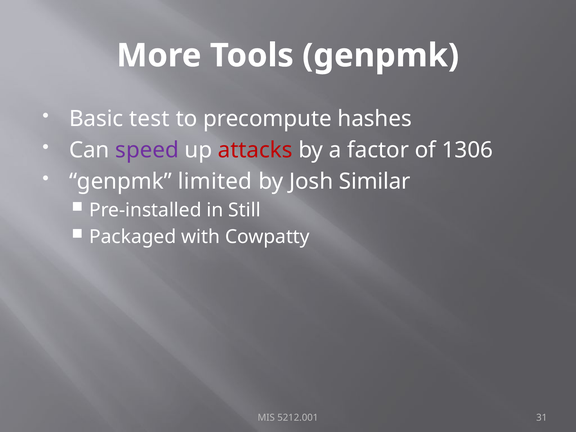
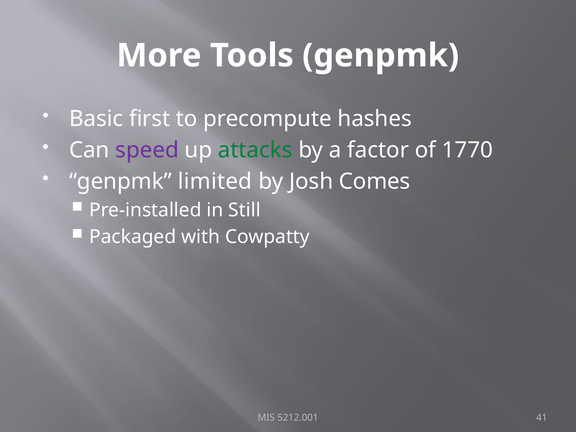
test: test -> first
attacks colour: red -> green
1306: 1306 -> 1770
Similar: Similar -> Comes
31: 31 -> 41
